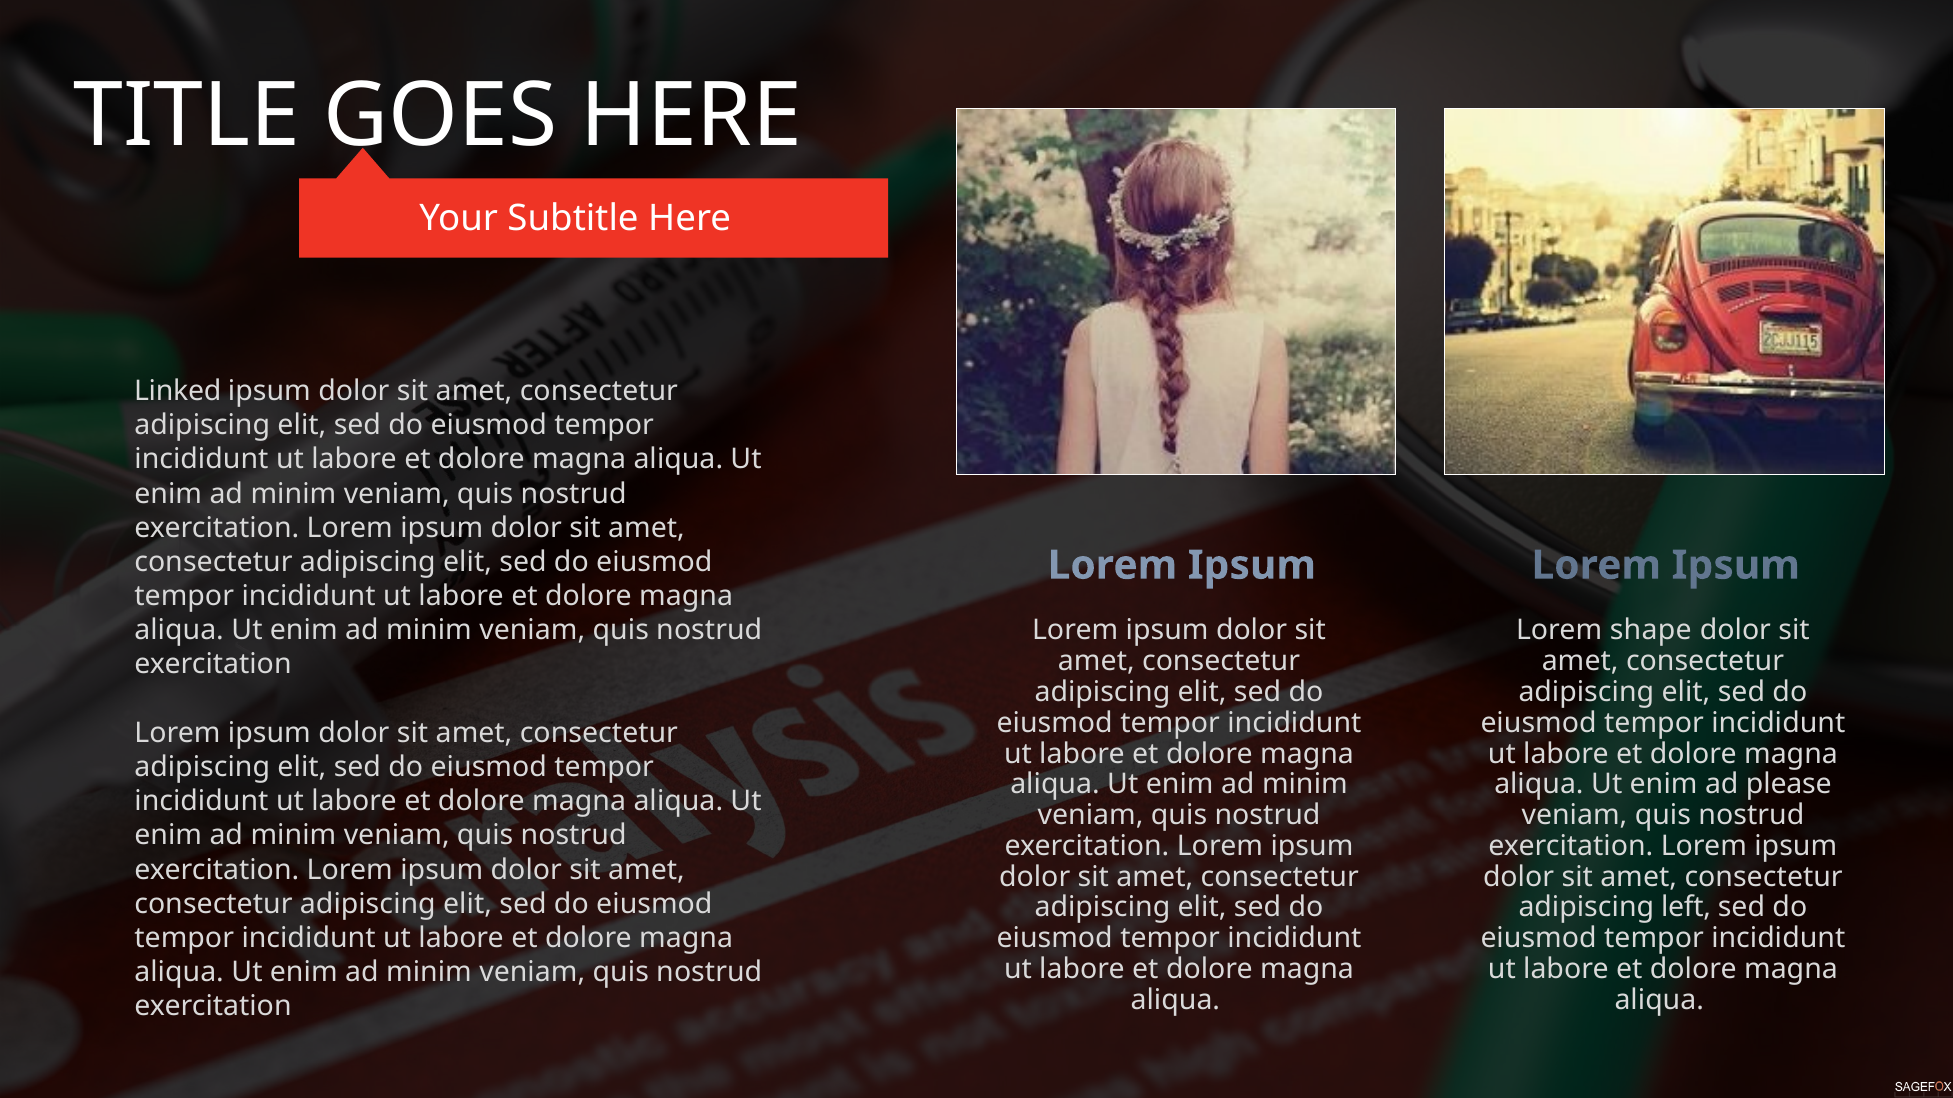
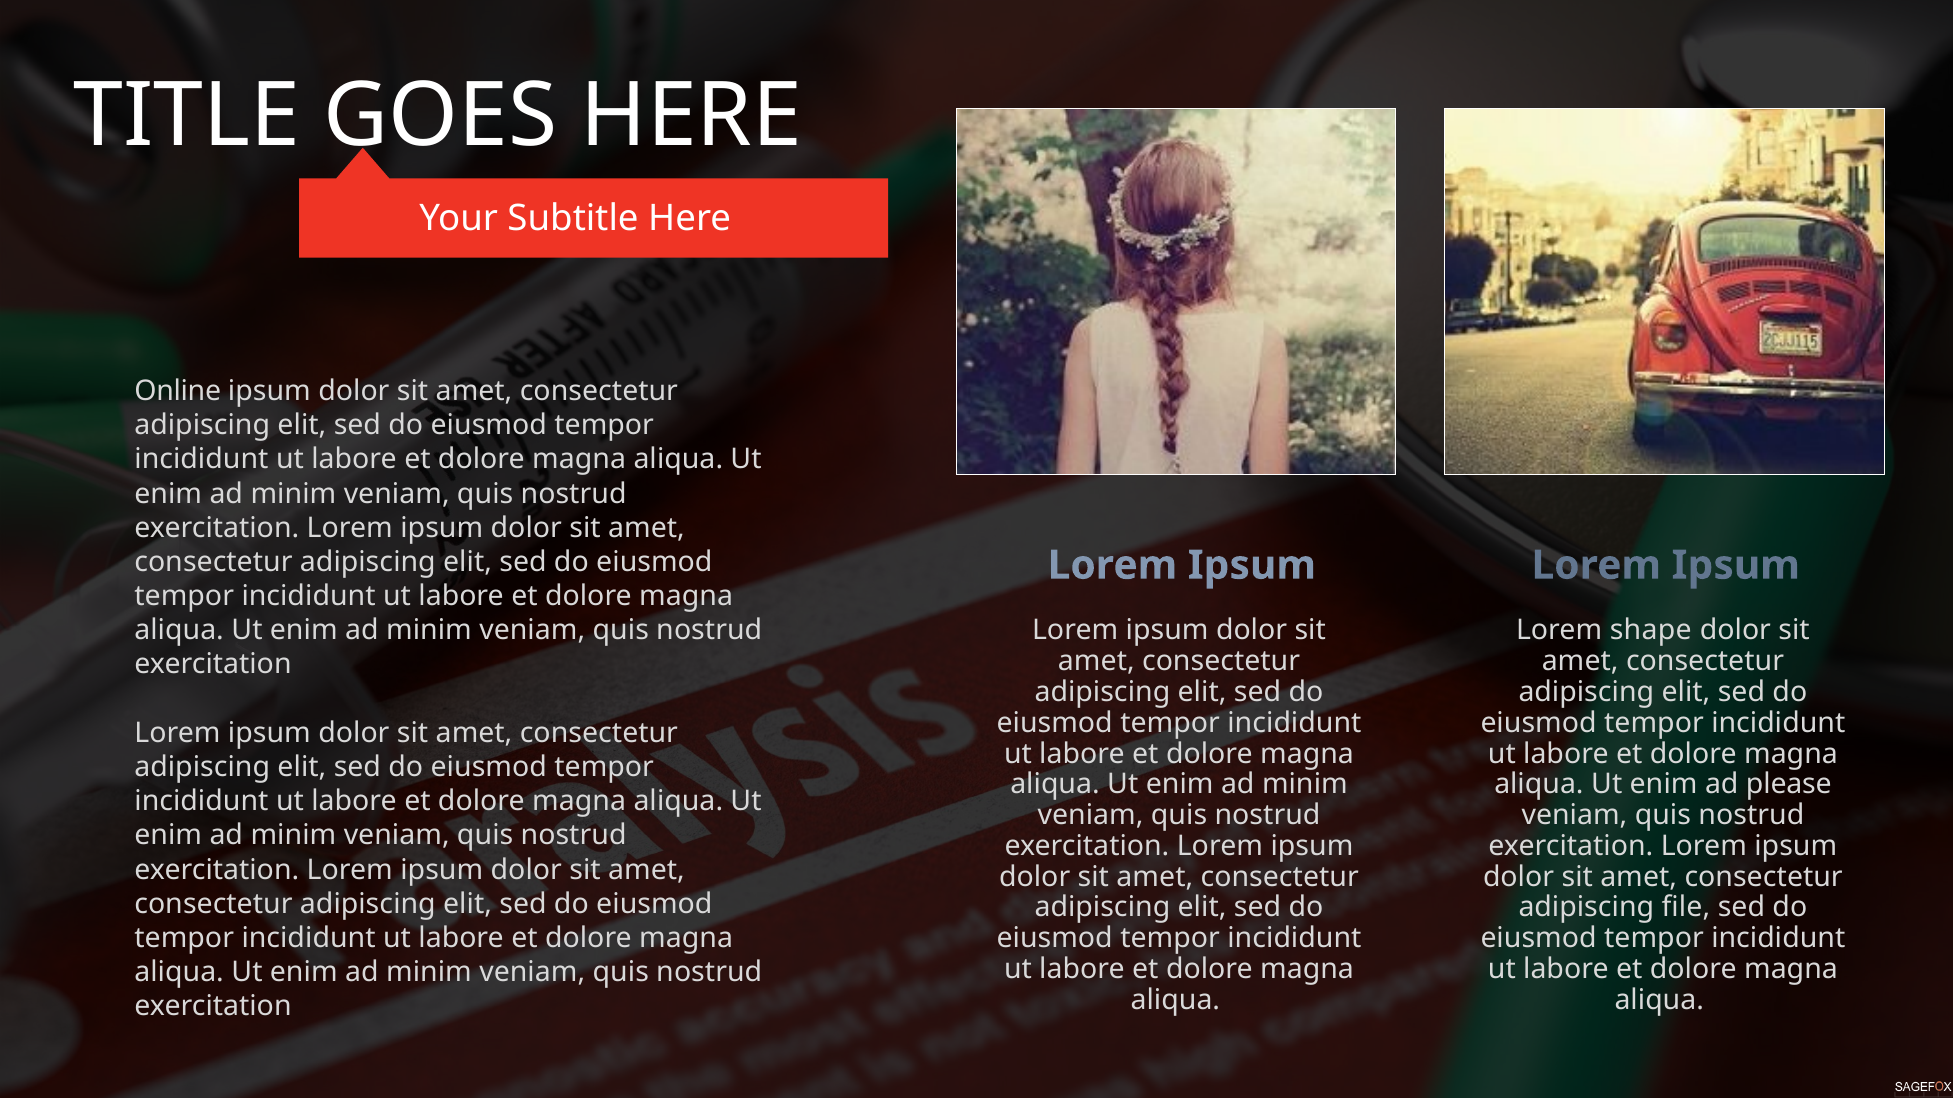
Linked: Linked -> Online
left: left -> file
